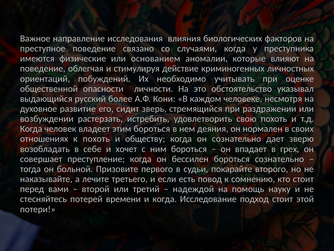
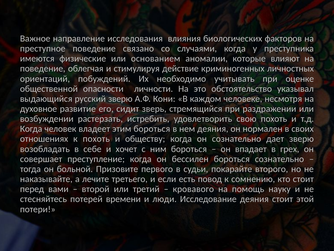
русский более: более -> зверю
надеждой: надеждой -> кровавого
и когда: когда -> люди
Исследование подход: подход -> деяния
